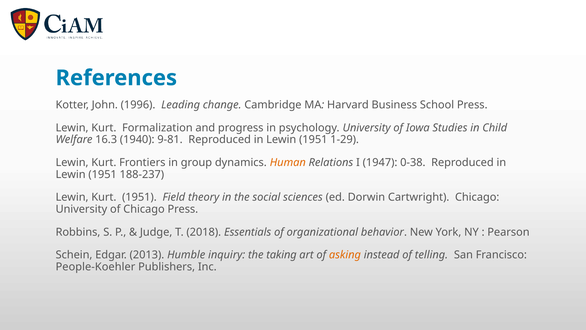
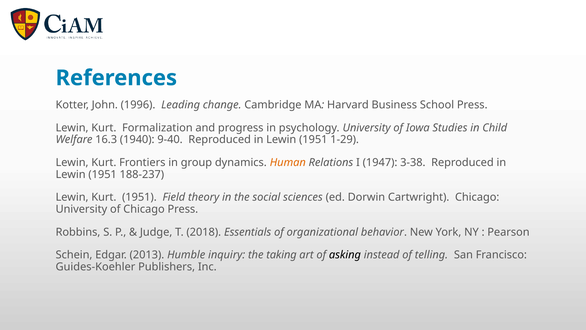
9-81: 9-81 -> 9-40
0-38: 0-38 -> 3-38
asking colour: orange -> black
People-Koehler: People-Koehler -> Guides-Koehler
